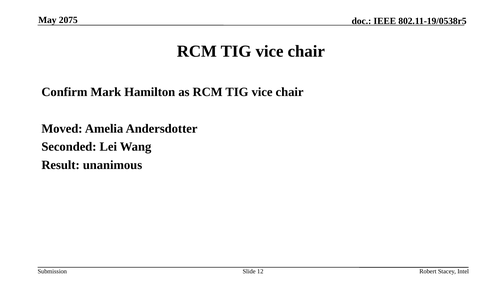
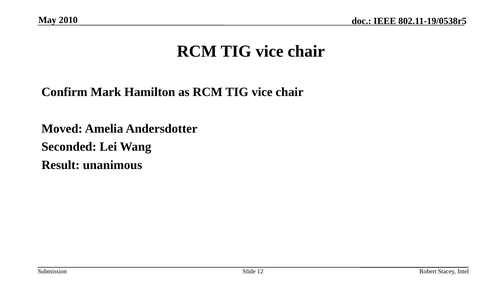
2075: 2075 -> 2010
